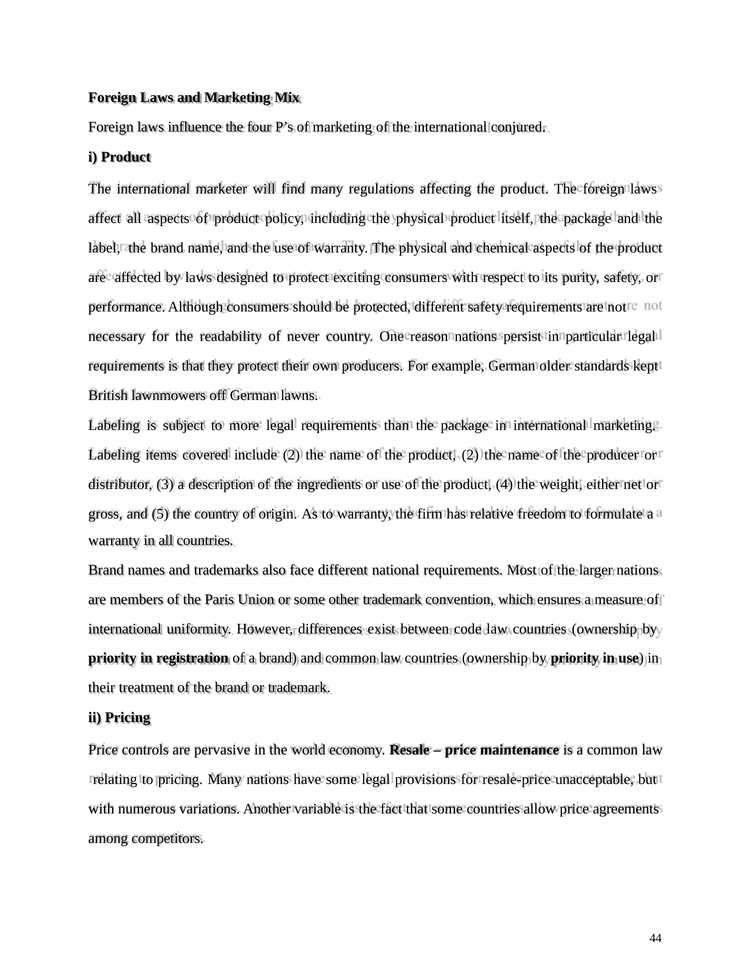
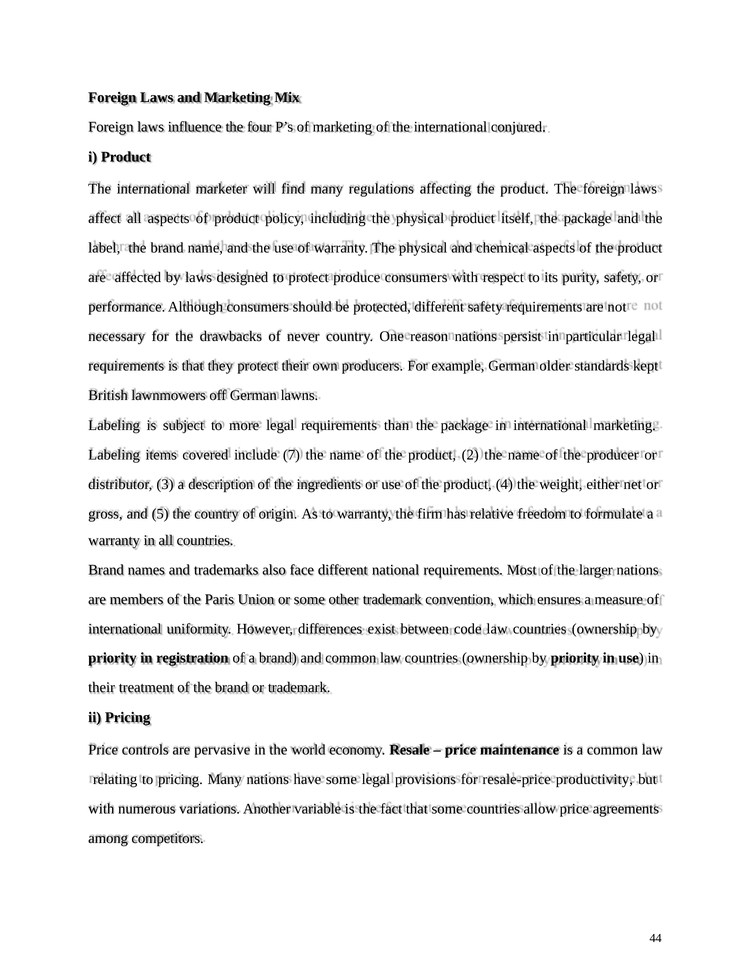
exciting: exciting -> produce
readability: readability -> drawbacks
include 2: 2 -> 7
unacceptable: unacceptable -> productivity
